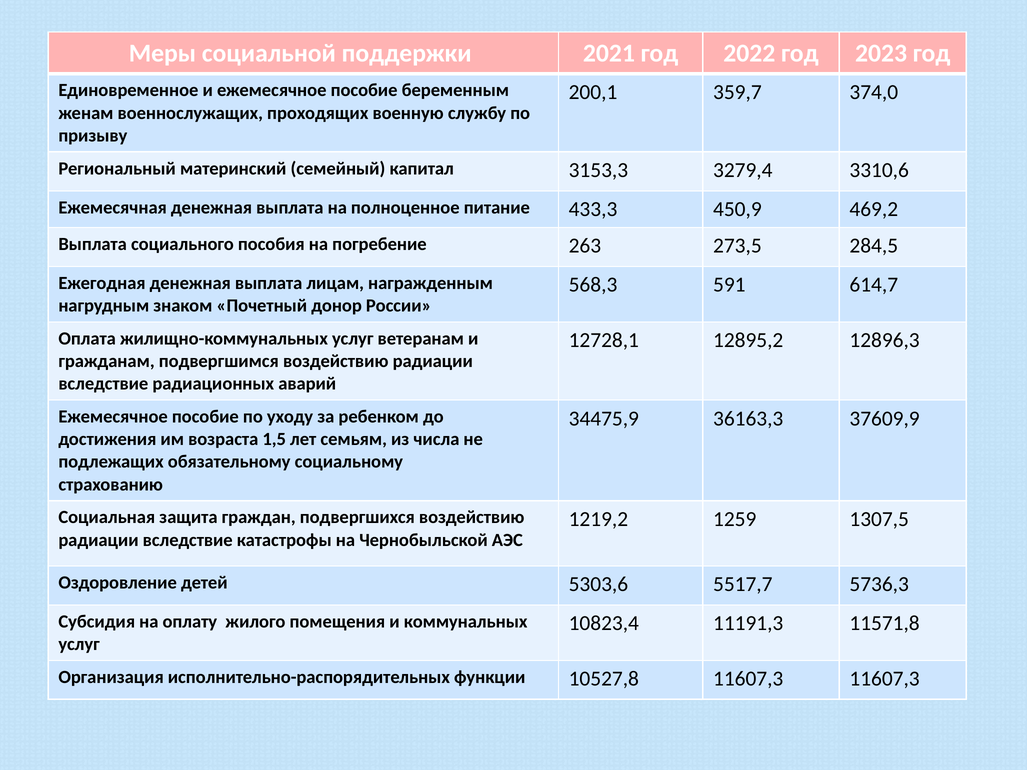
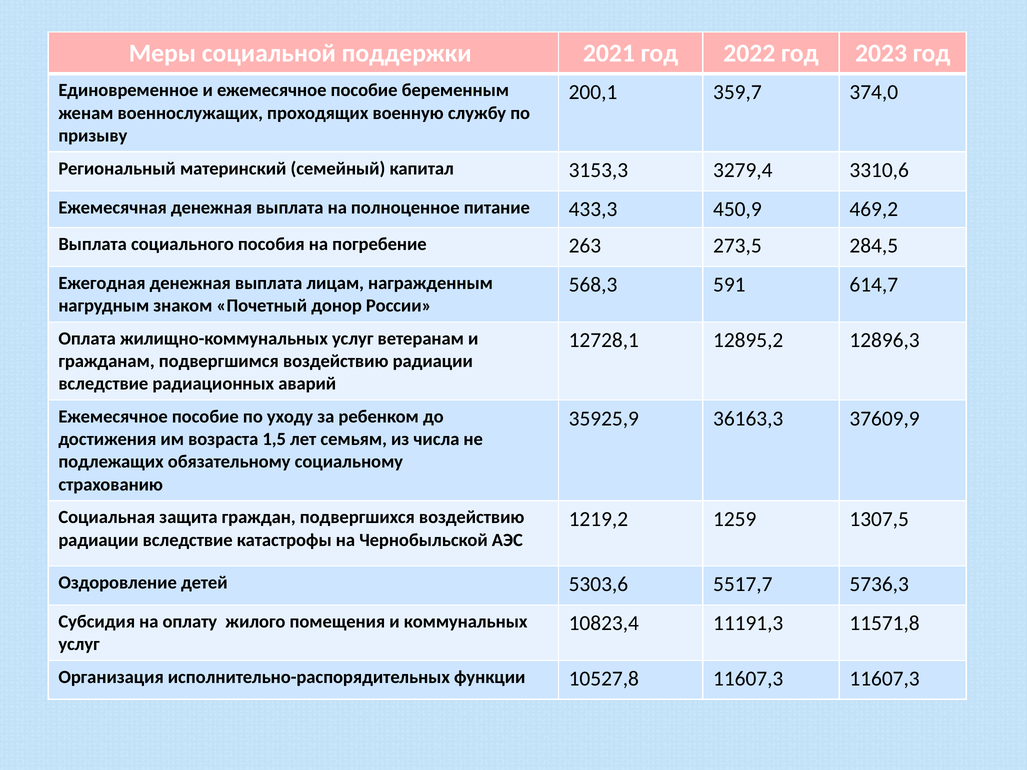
34475,9: 34475,9 -> 35925,9
